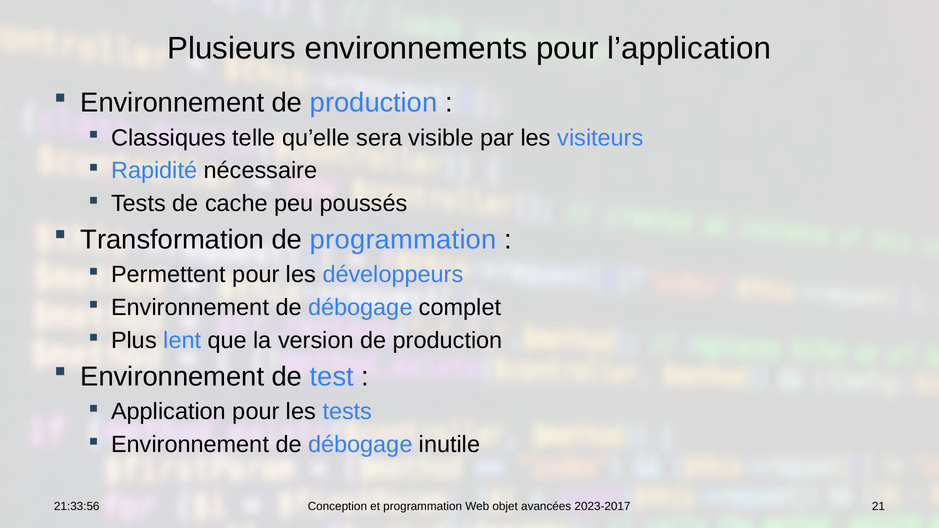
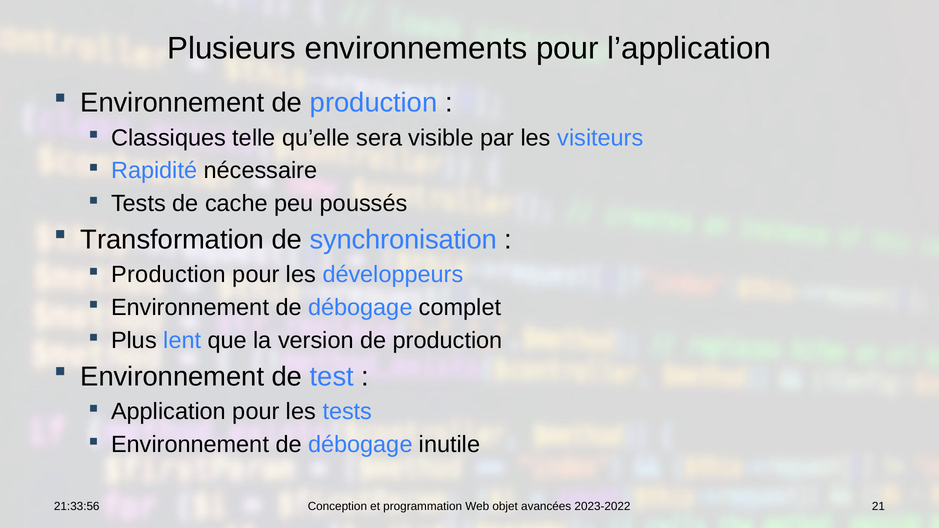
de programmation: programmation -> synchronisation
Permettent at (169, 275): Permettent -> Production
2023-2017: 2023-2017 -> 2023-2022
